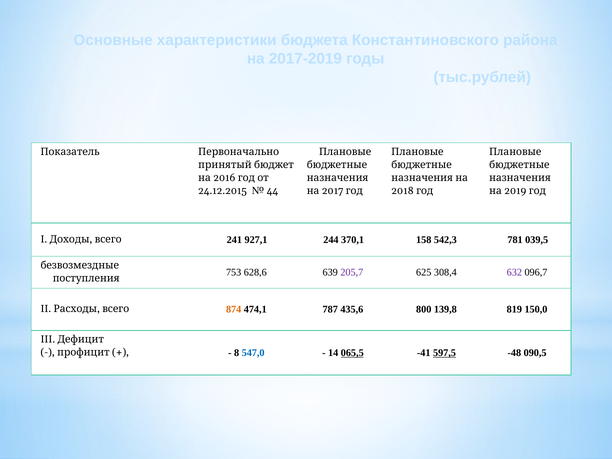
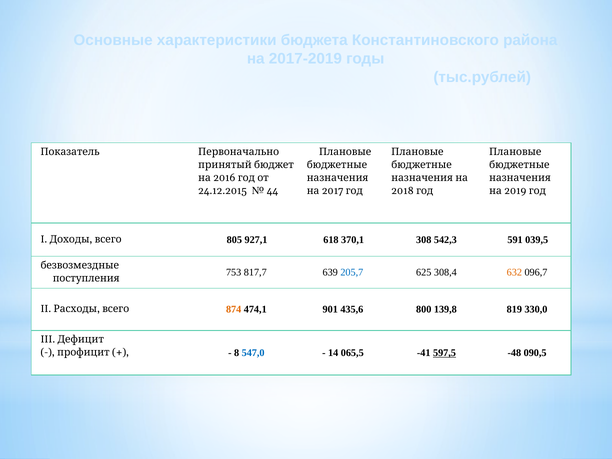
241: 241 -> 805
244: 244 -> 618
158: 158 -> 308
781: 781 -> 591
628,6: 628,6 -> 817,7
205,7 colour: purple -> blue
632 colour: purple -> orange
787: 787 -> 901
150,0: 150,0 -> 330,0
065,5 underline: present -> none
